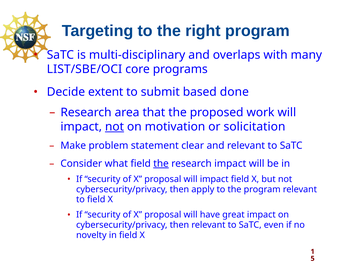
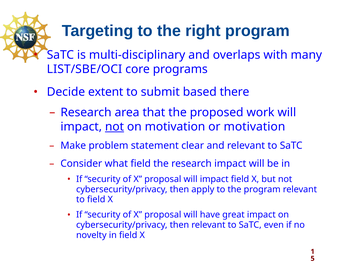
done: done -> there
or solicitation: solicitation -> motivation
the at (161, 163) underline: present -> none
